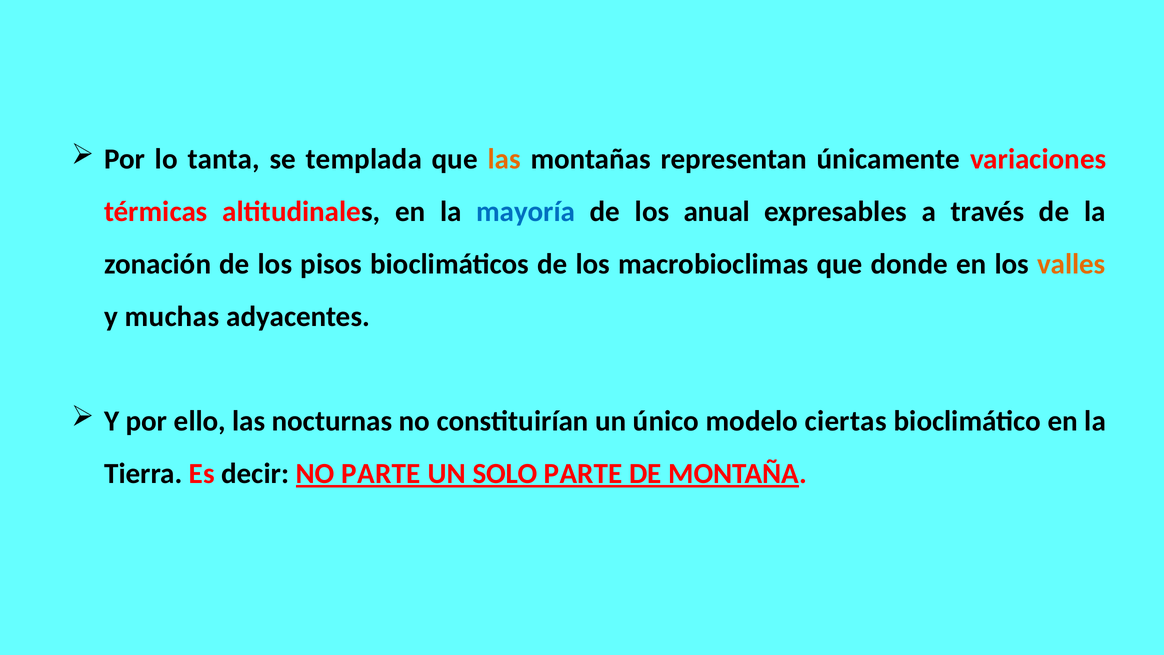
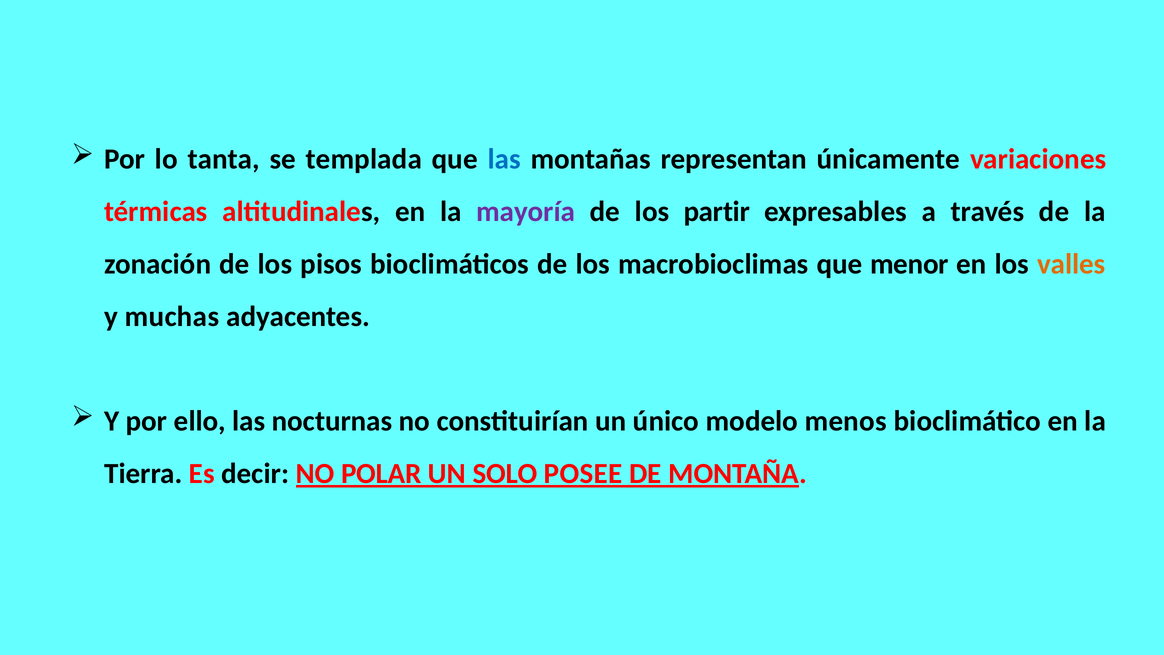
las at (504, 159) colour: orange -> blue
mayoría colour: blue -> purple
anual: anual -> partir
donde: donde -> menor
ciertas: ciertas -> menos
NO PARTE: PARTE -> POLAR
SOLO PARTE: PARTE -> POSEE
